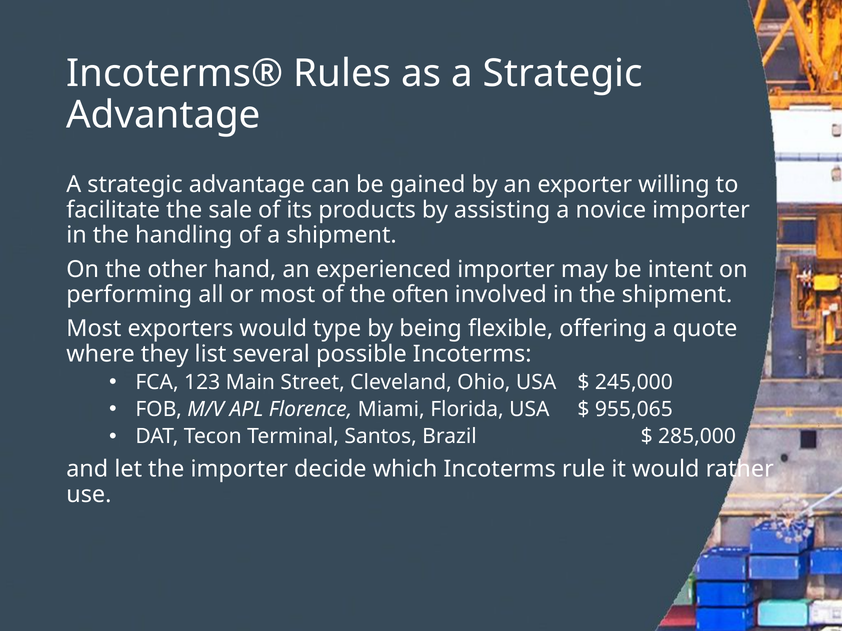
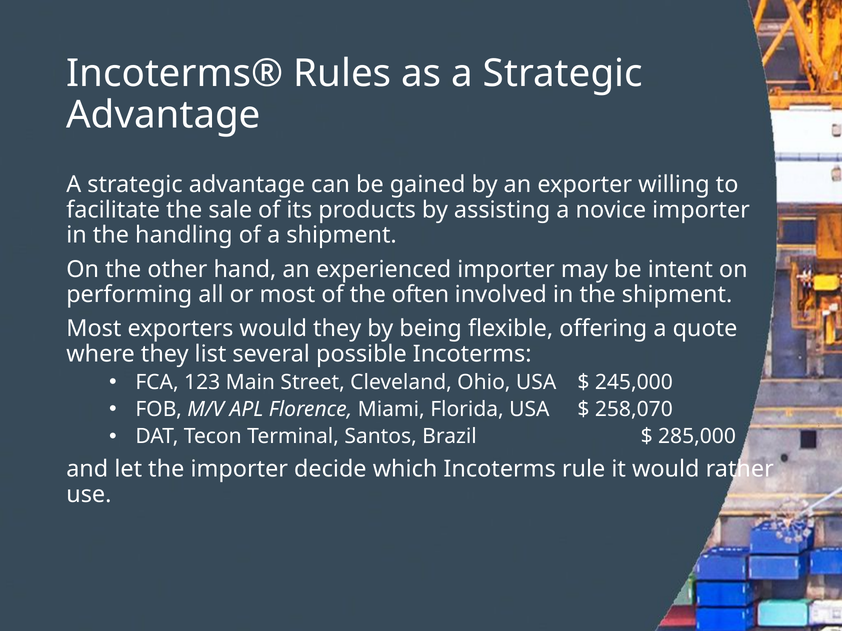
would type: type -> they
955,065: 955,065 -> 258,070
